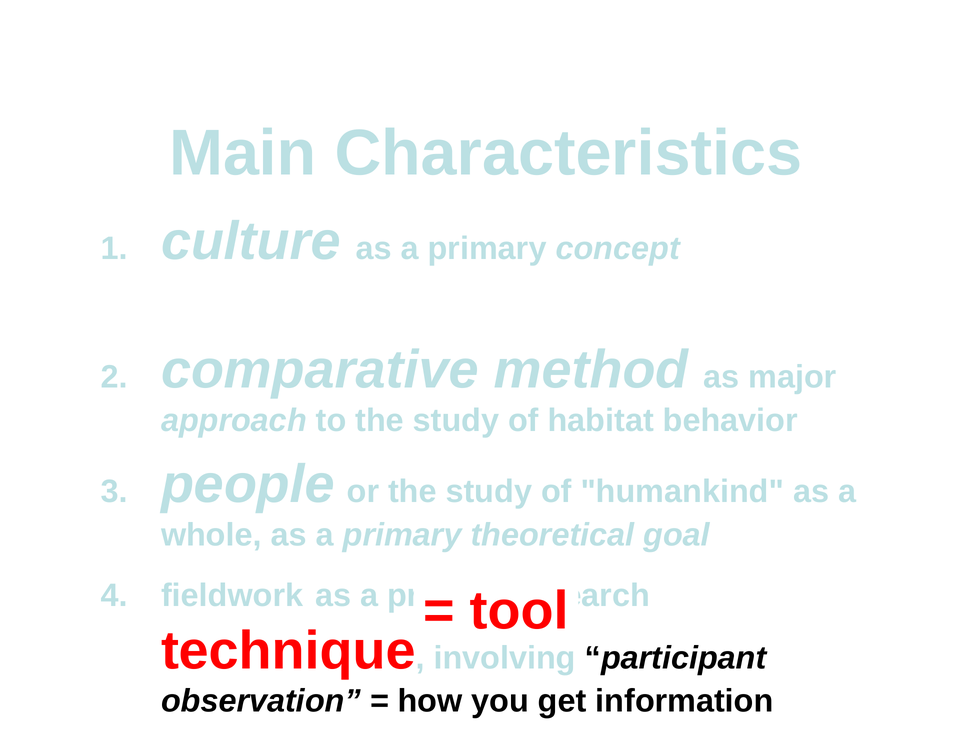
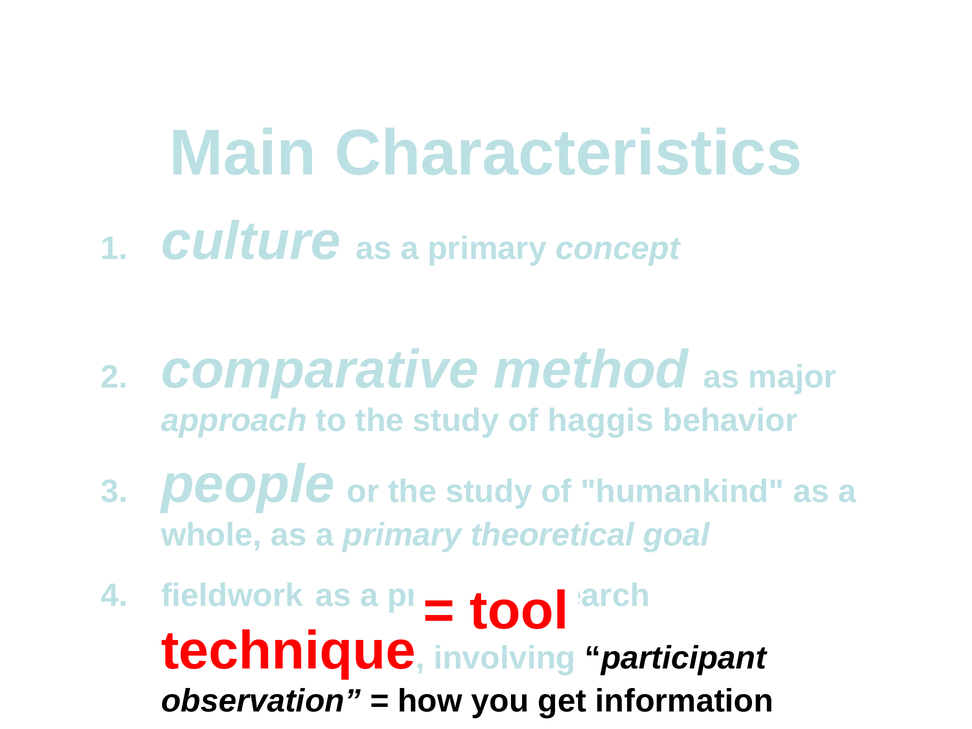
habitat: habitat -> haggis
